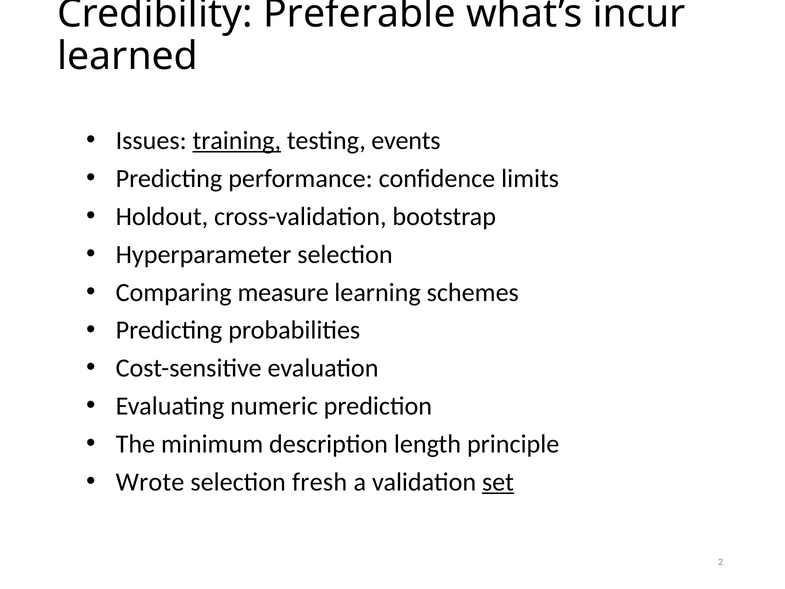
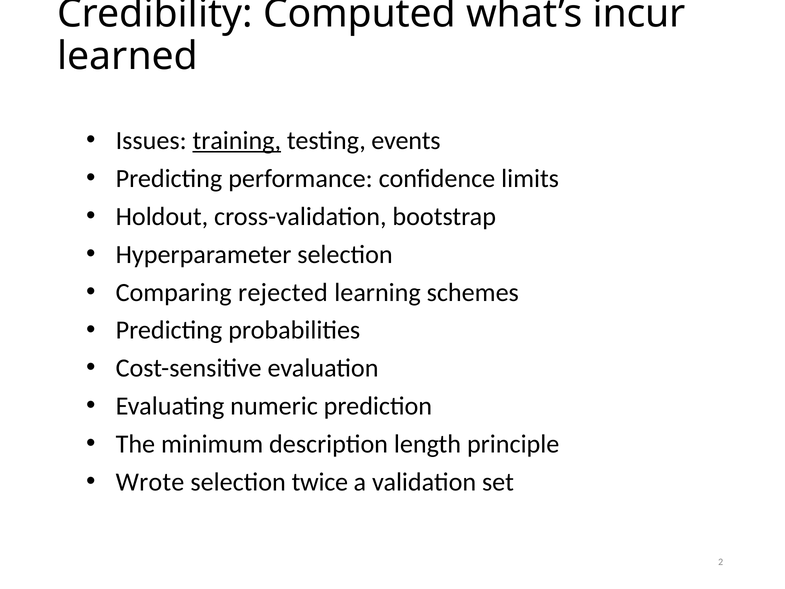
Preferable: Preferable -> Computed
measure: measure -> rejected
fresh: fresh -> twice
set underline: present -> none
